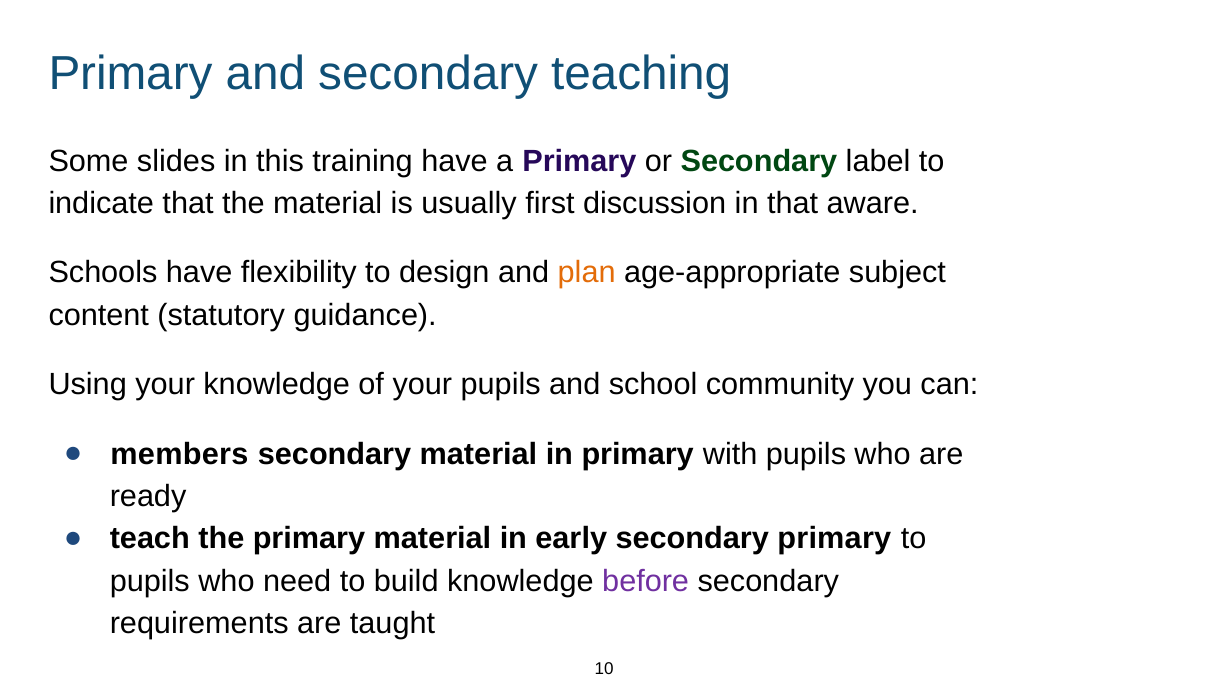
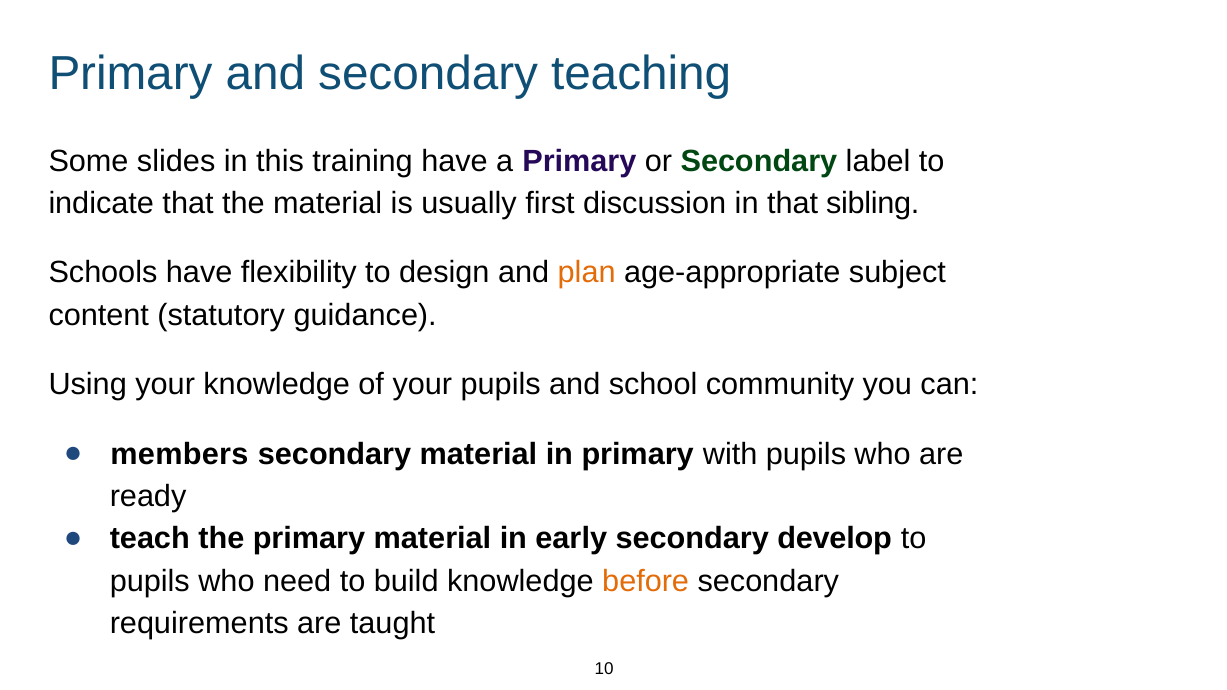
aware: aware -> sibling
secondary primary: primary -> develop
before colour: purple -> orange
